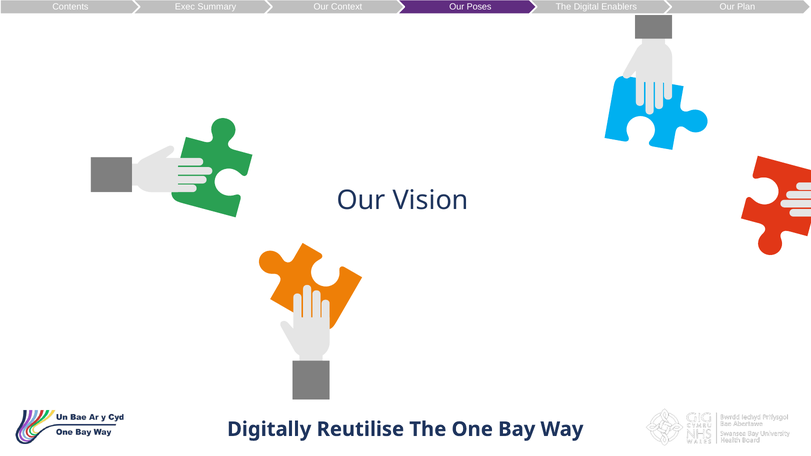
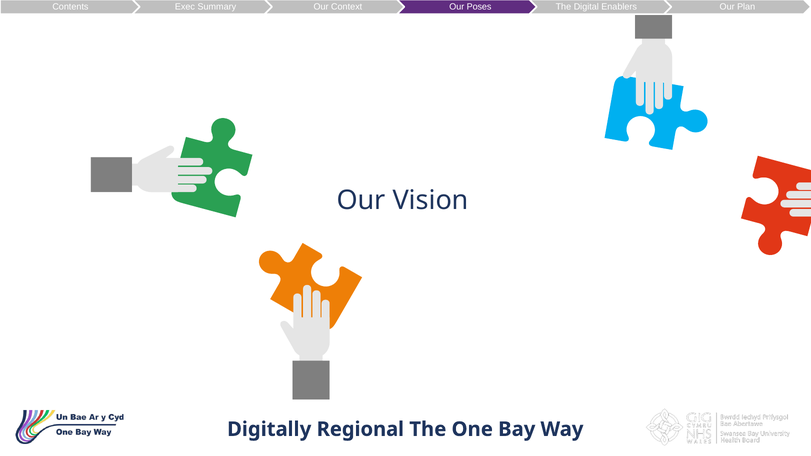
Reutilise: Reutilise -> Regional
